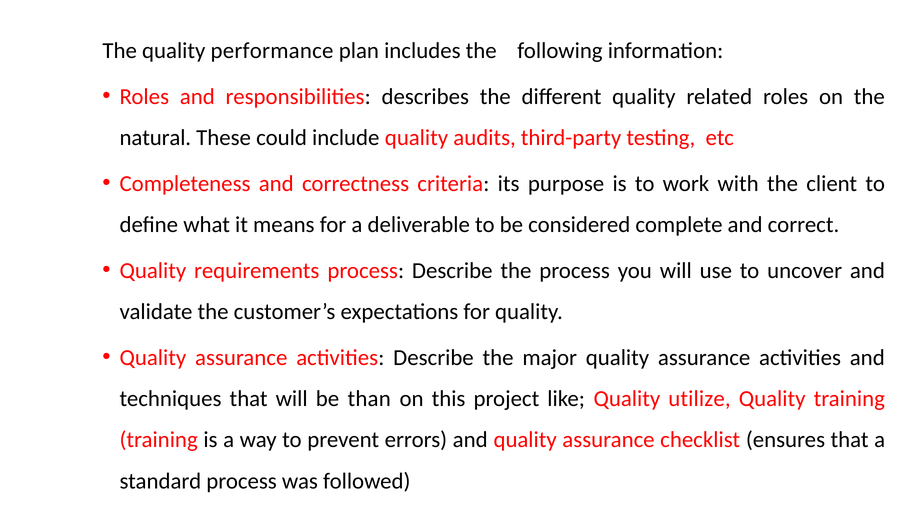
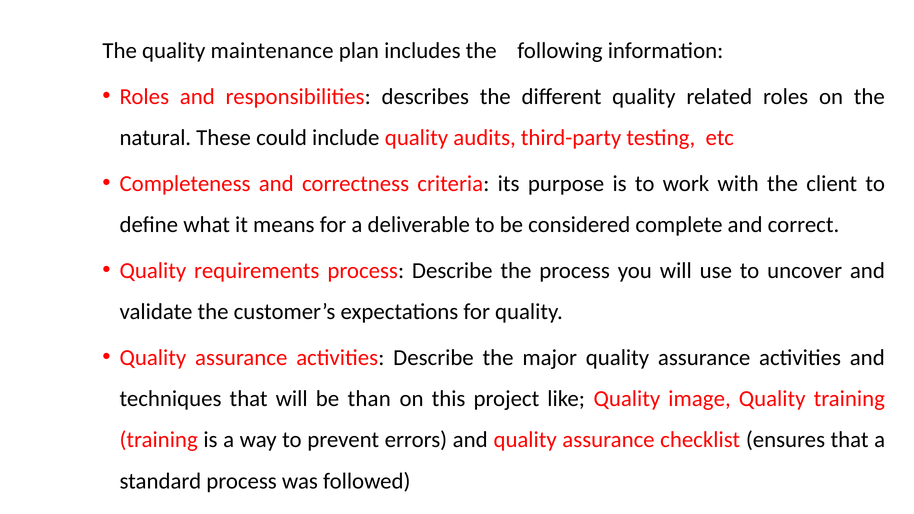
performance: performance -> maintenance
utilize: utilize -> image
